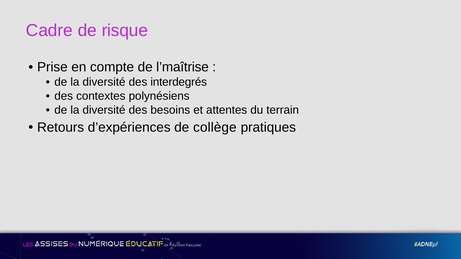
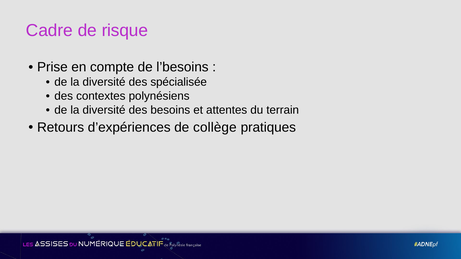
l’maîtrise: l’maîtrise -> l’besoins
interdegrés: interdegrés -> spécialisée
